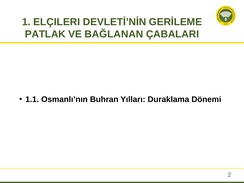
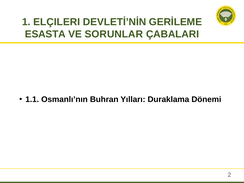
PATLAK: PATLAK -> ESASTA
BAĞLANAN: BAĞLANAN -> SORUNLAR
